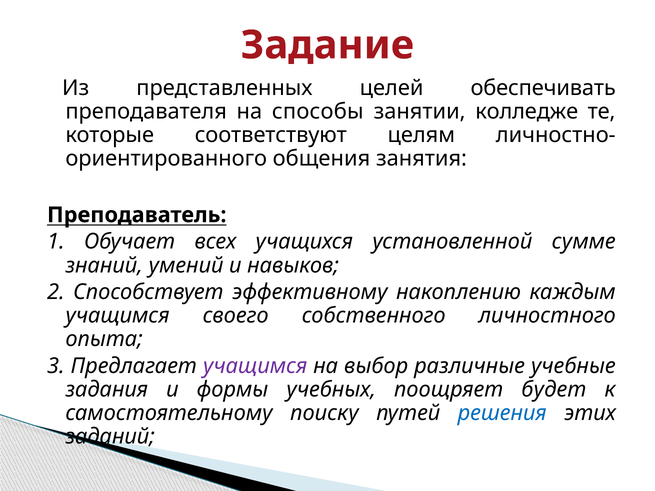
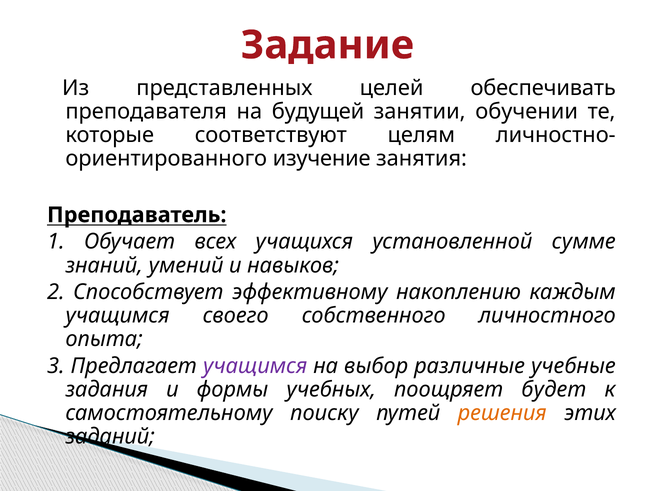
способы: способы -> будущей
колледже: колледже -> обучении
общения: общения -> изучение
решения colour: blue -> orange
